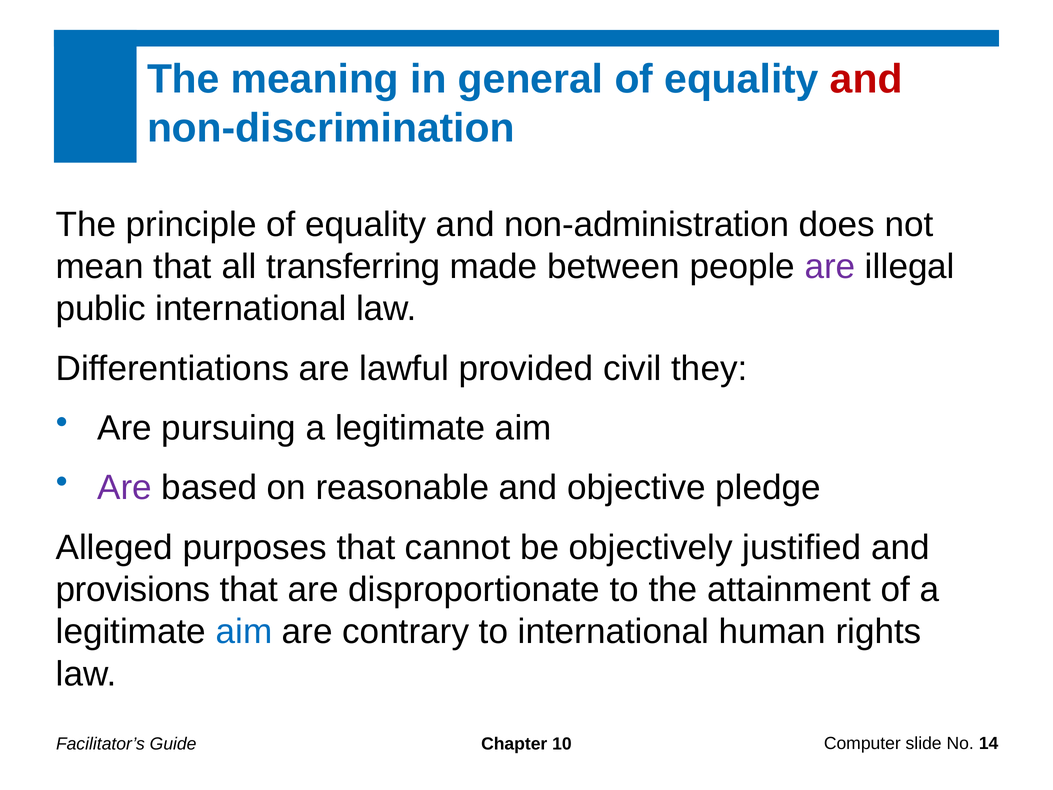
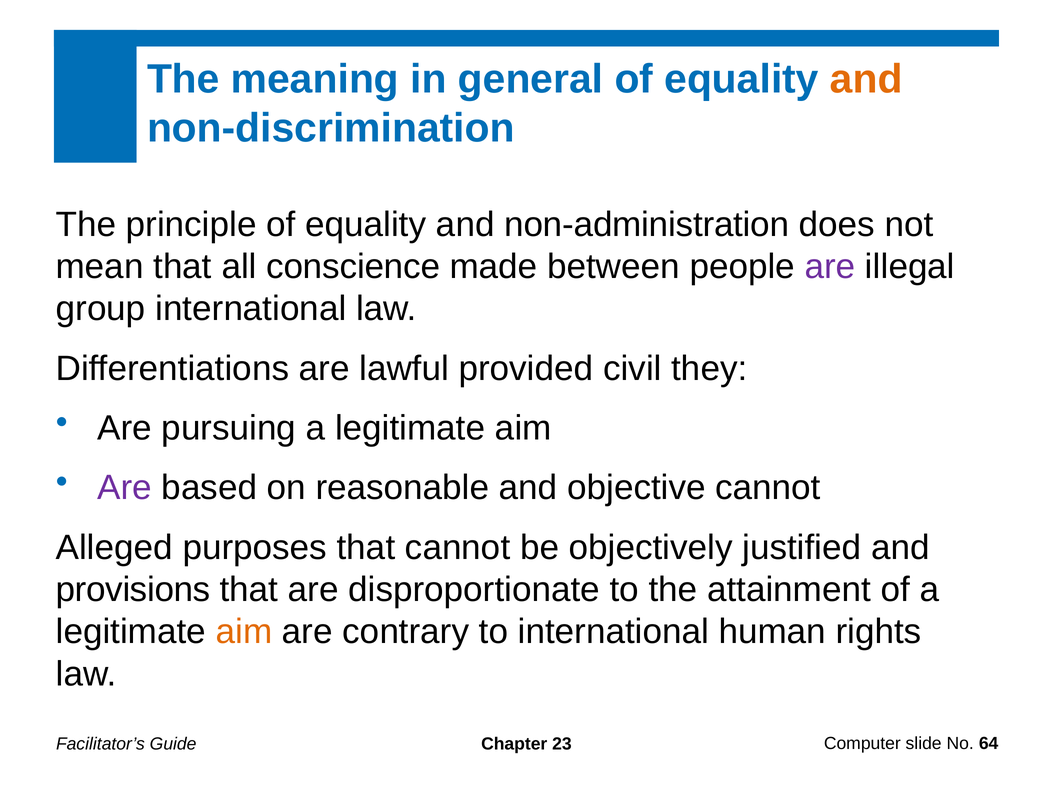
and at (866, 79) colour: red -> orange
transferring: transferring -> conscience
public: public -> group
objective pledge: pledge -> cannot
aim at (244, 632) colour: blue -> orange
14: 14 -> 64
10: 10 -> 23
